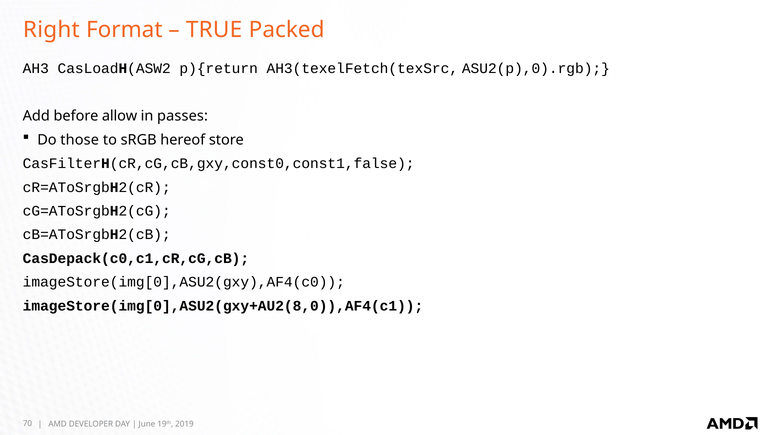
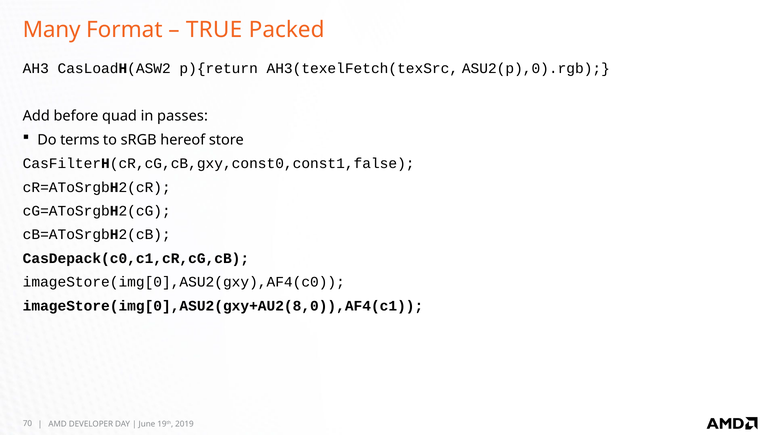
Right: Right -> Many
allow: allow -> quad
those: those -> terms
